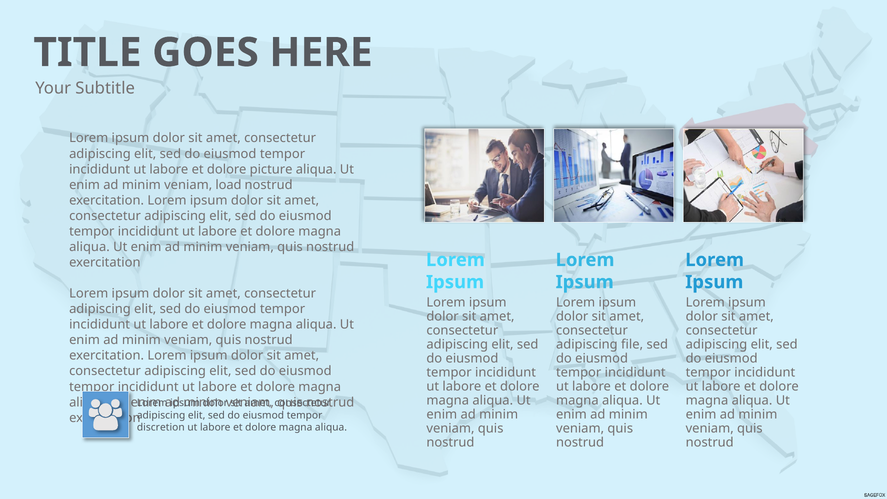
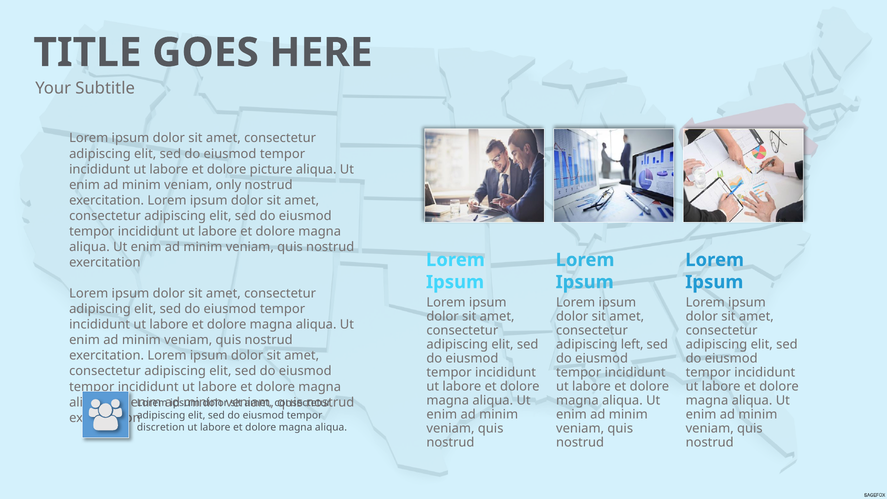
load: load -> only
file: file -> left
